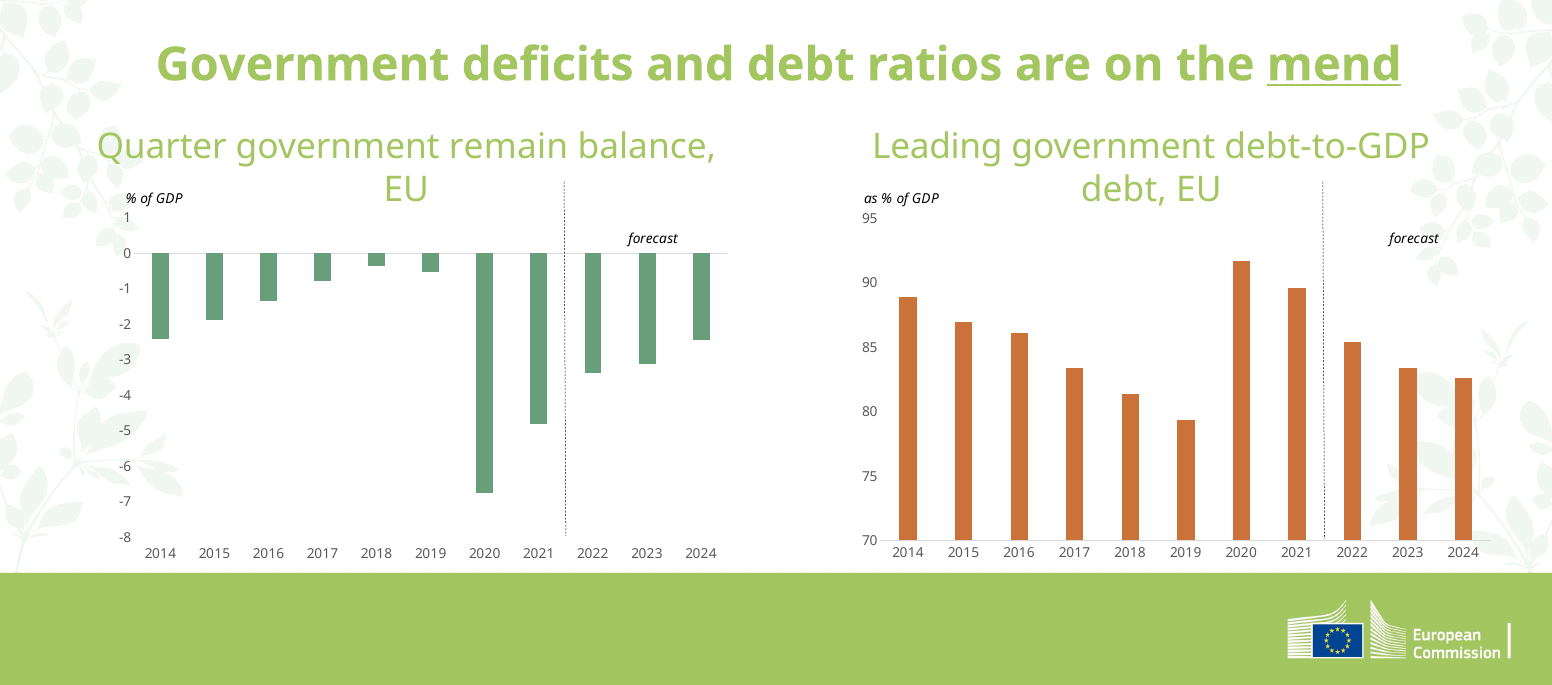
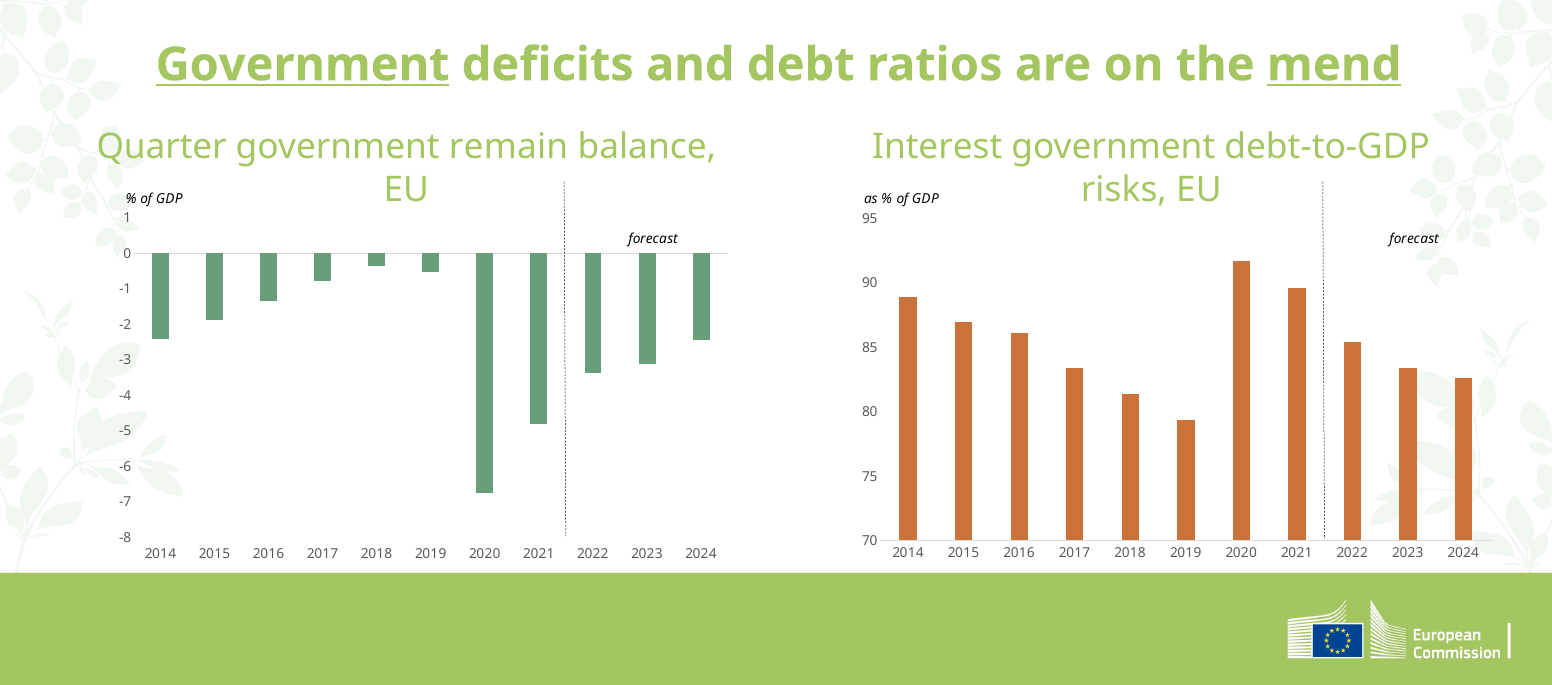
Government at (303, 65) underline: none -> present
Leading: Leading -> Interest
debt at (1124, 190): debt -> risks
